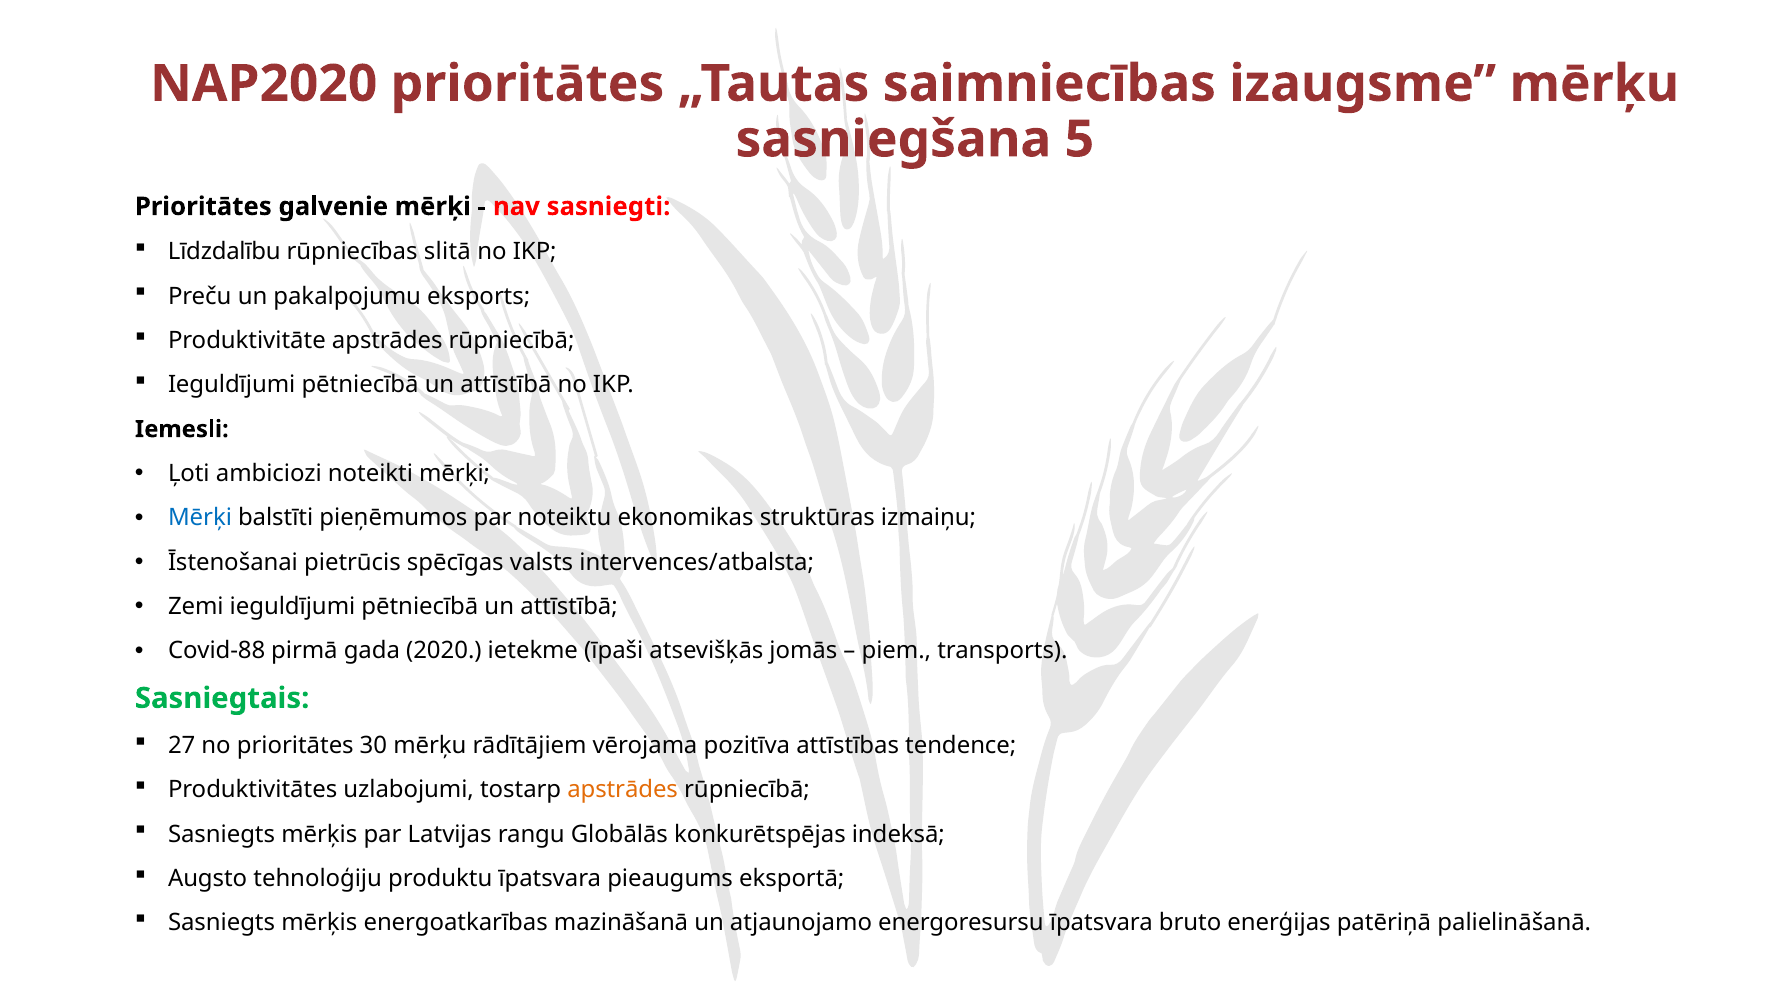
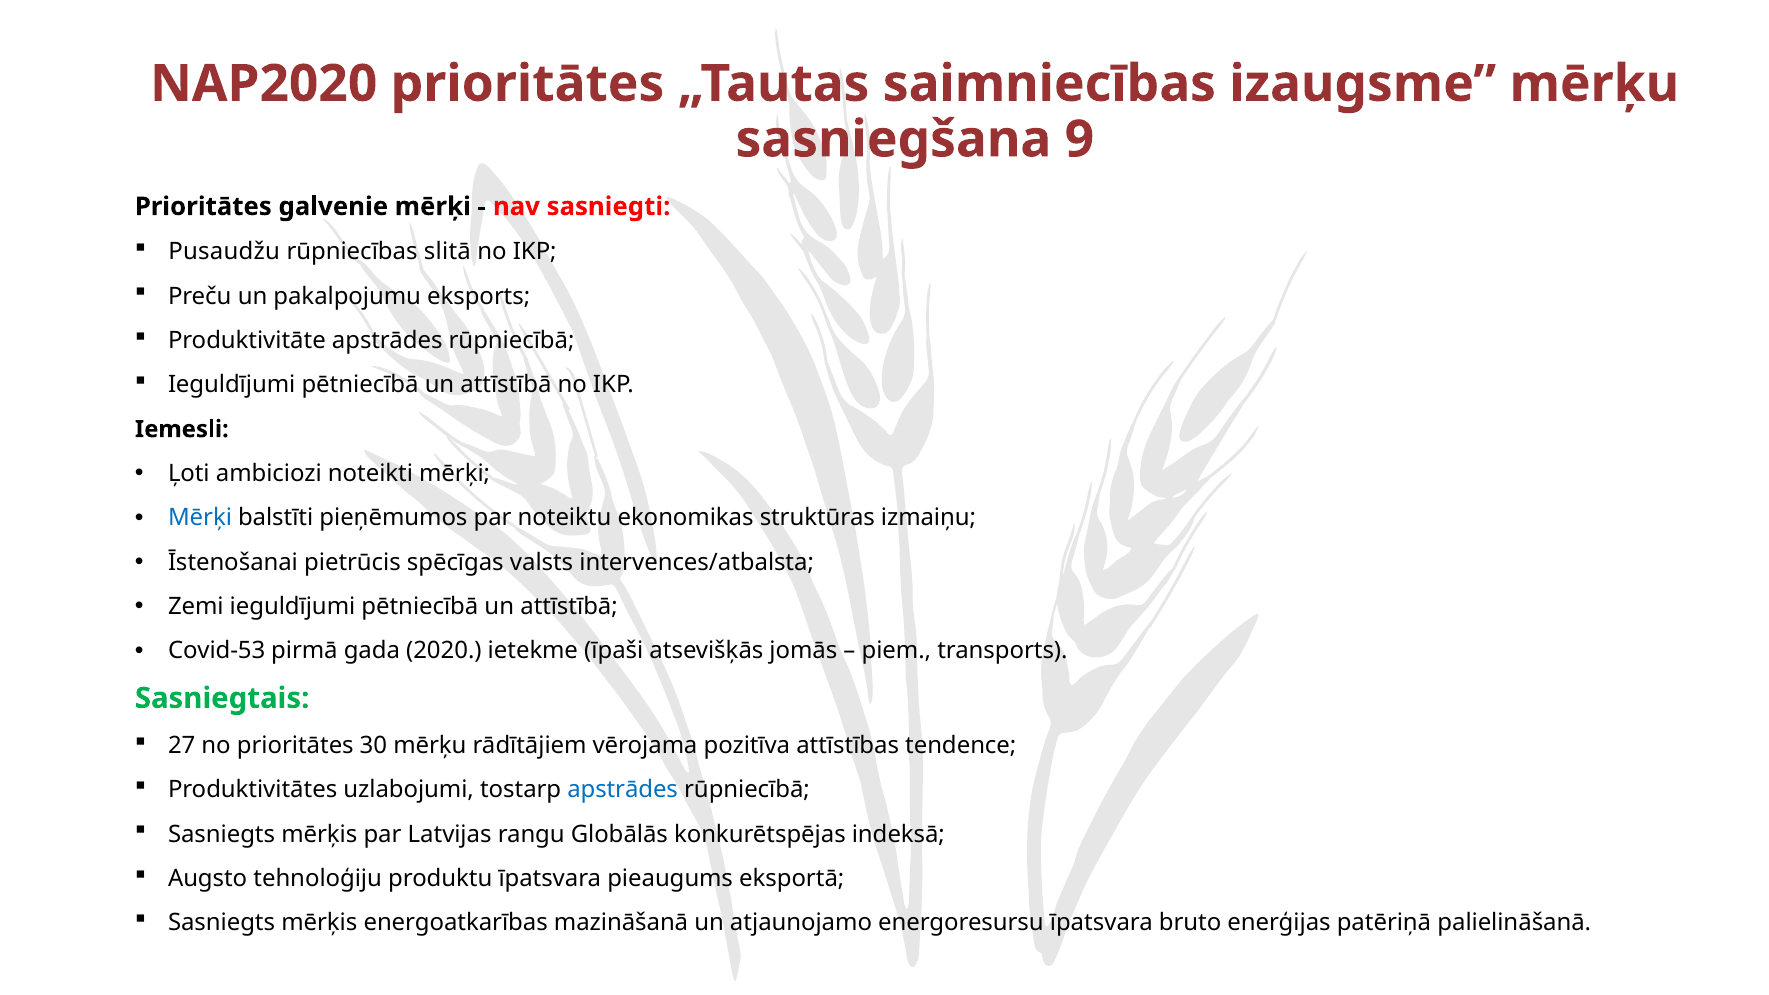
5: 5 -> 9
Līdzdalību: Līdzdalību -> Pusaudžu
Covid-88: Covid-88 -> Covid-53
apstrādes at (623, 790) colour: orange -> blue
